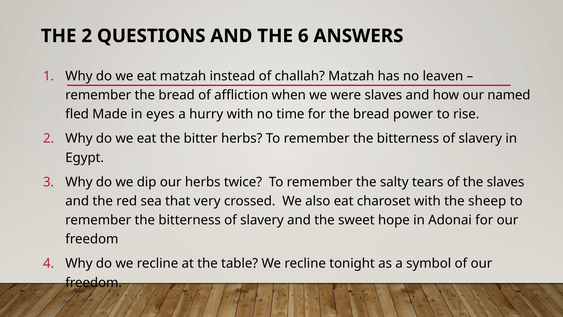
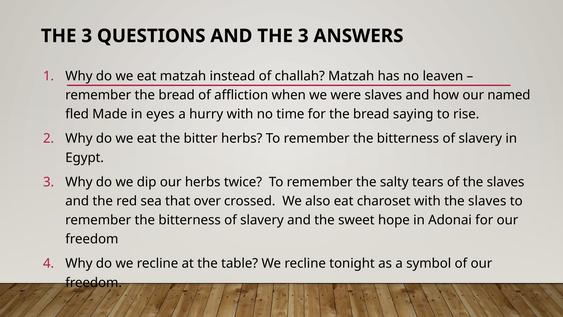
2 at (87, 36): 2 -> 3
AND THE 6: 6 -> 3
power: power -> saying
very: very -> over
with the sheep: sheep -> slaves
